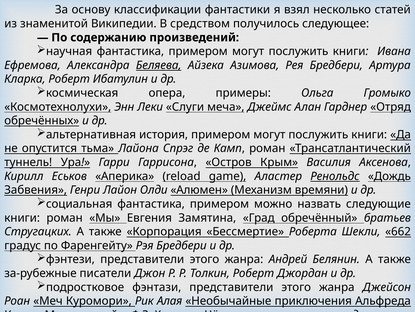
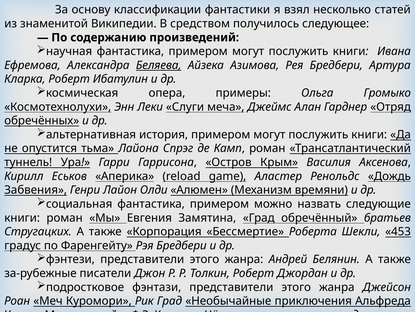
Ренольдс underline: present -> none
662: 662 -> 453
Рик Алая: Алая -> Град
